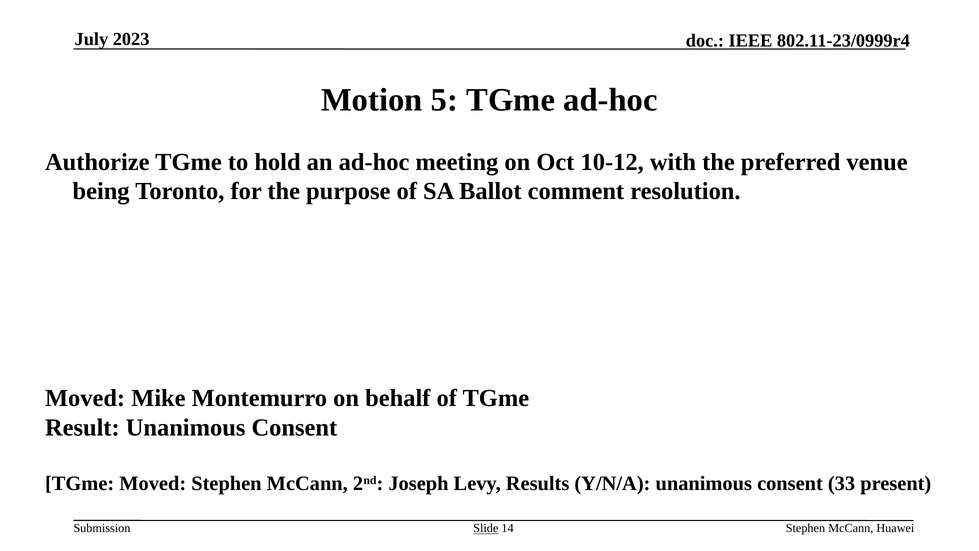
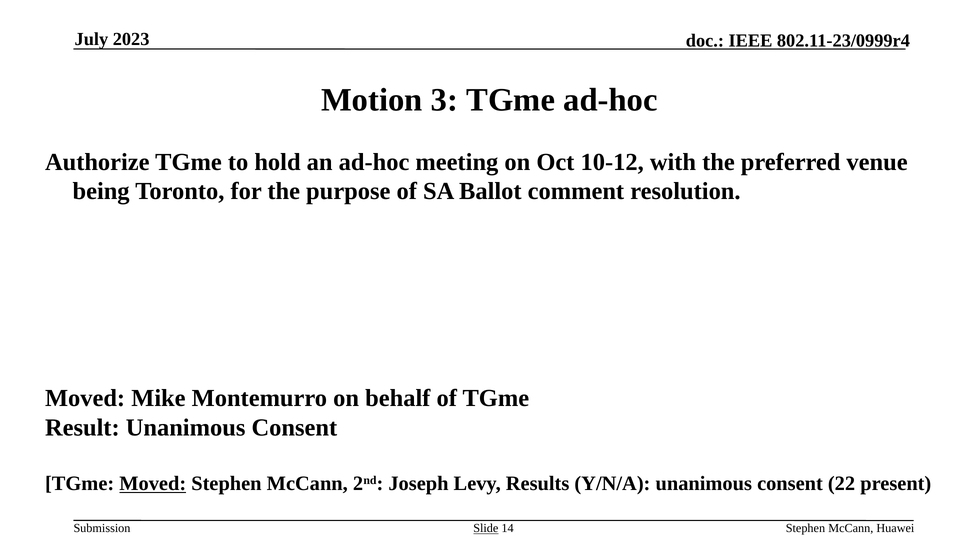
5: 5 -> 3
Moved at (153, 483) underline: none -> present
33: 33 -> 22
